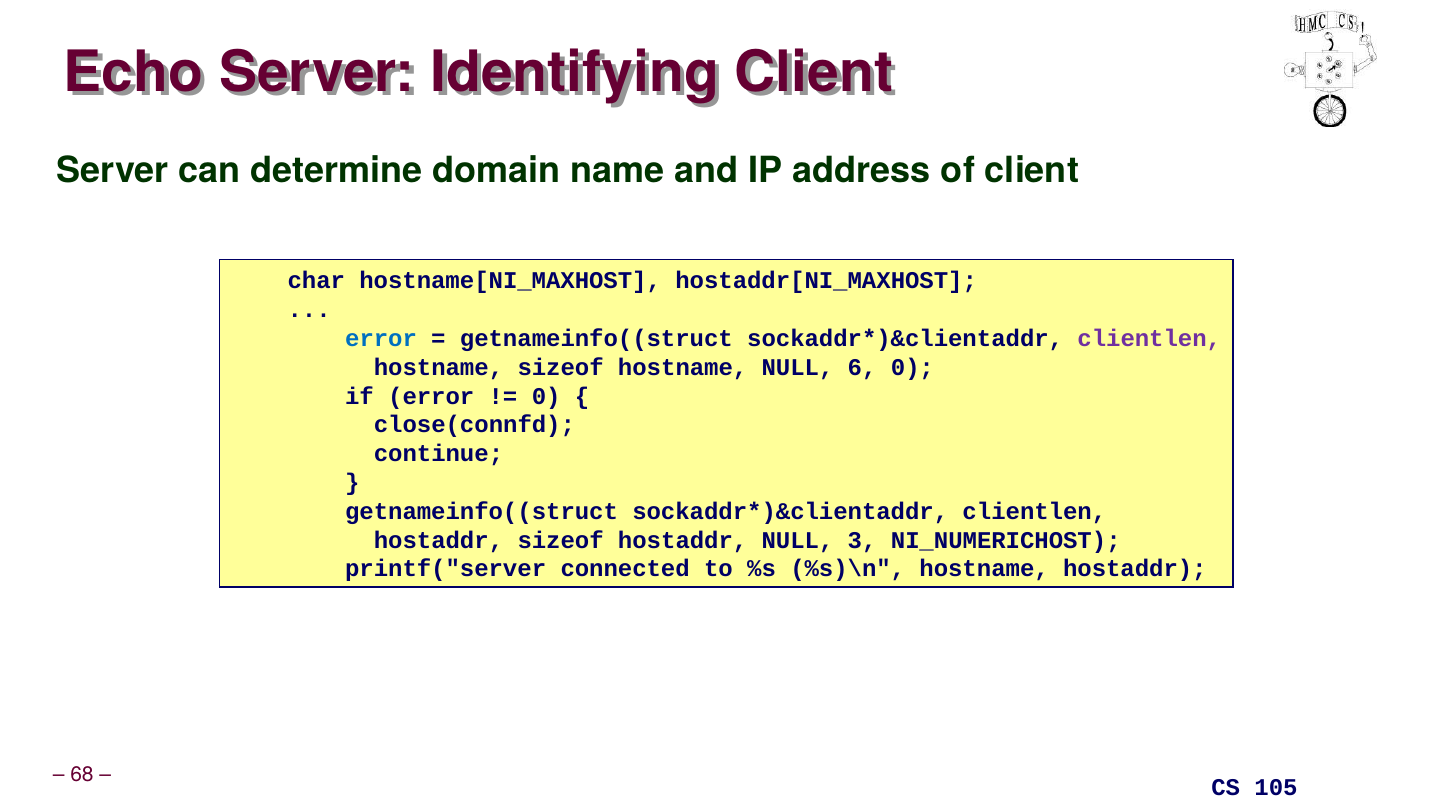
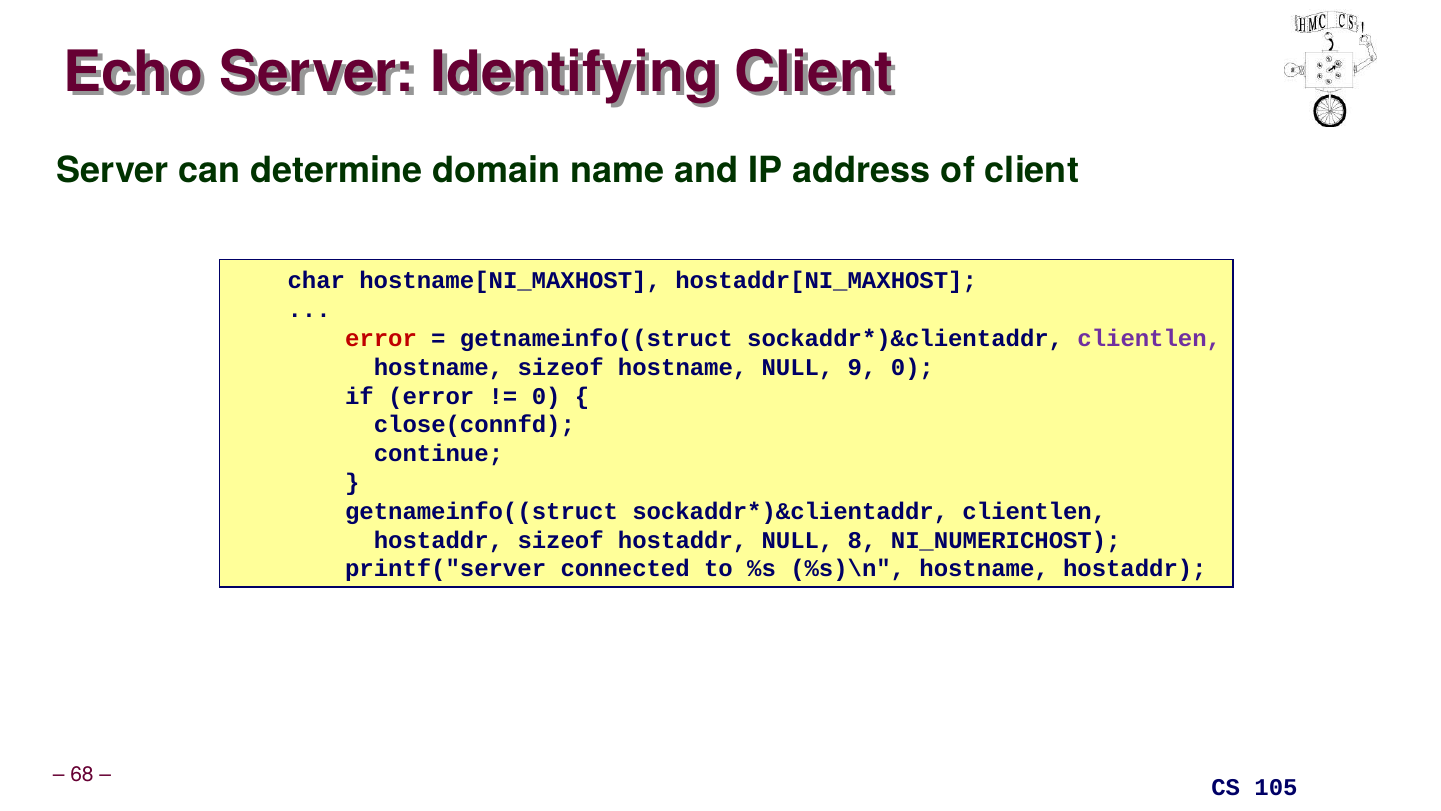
error at (381, 338) colour: blue -> red
6: 6 -> 9
3: 3 -> 8
